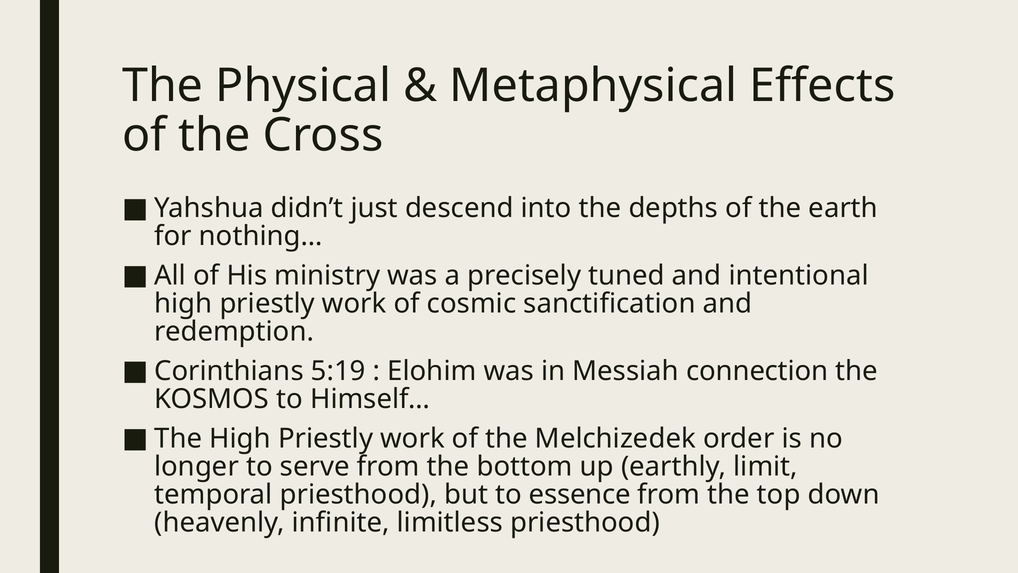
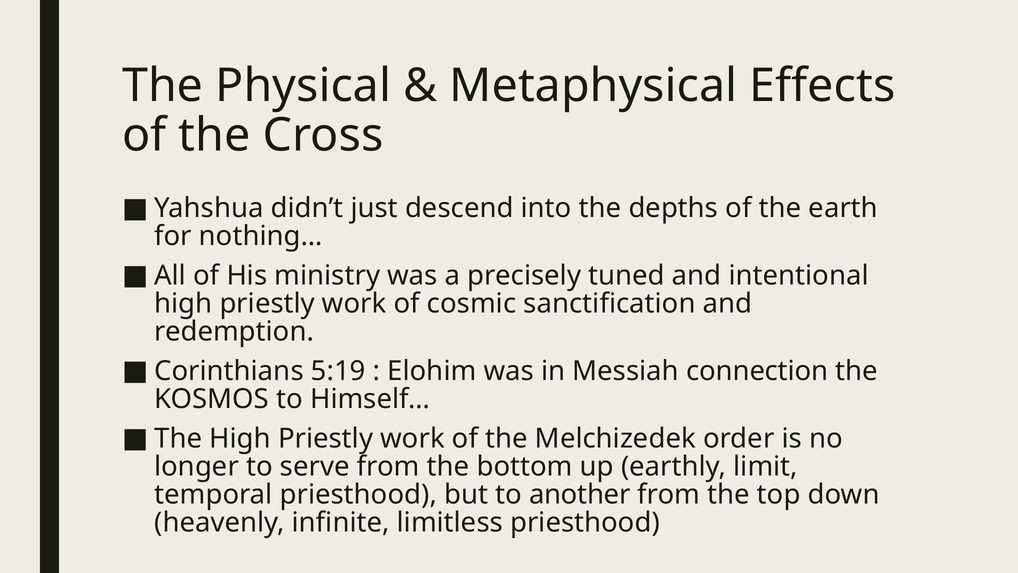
essence: essence -> another
